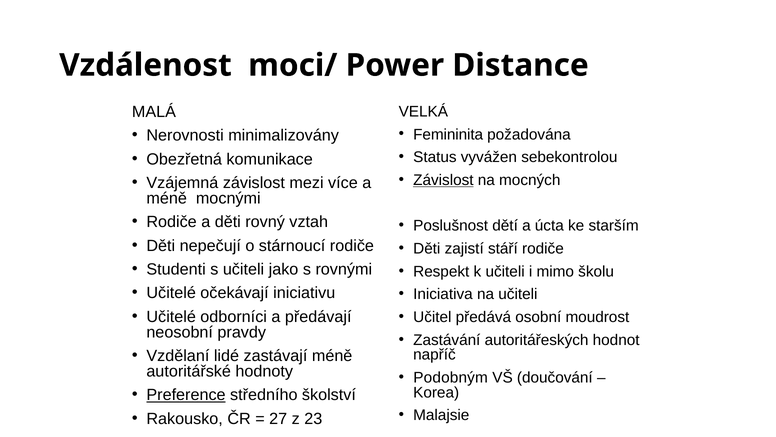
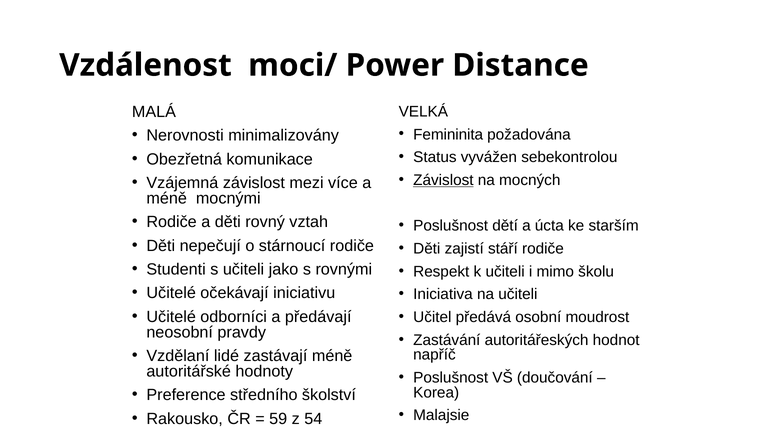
Podobným at (451, 377): Podobným -> Poslušnost
Preference underline: present -> none
27: 27 -> 59
23: 23 -> 54
